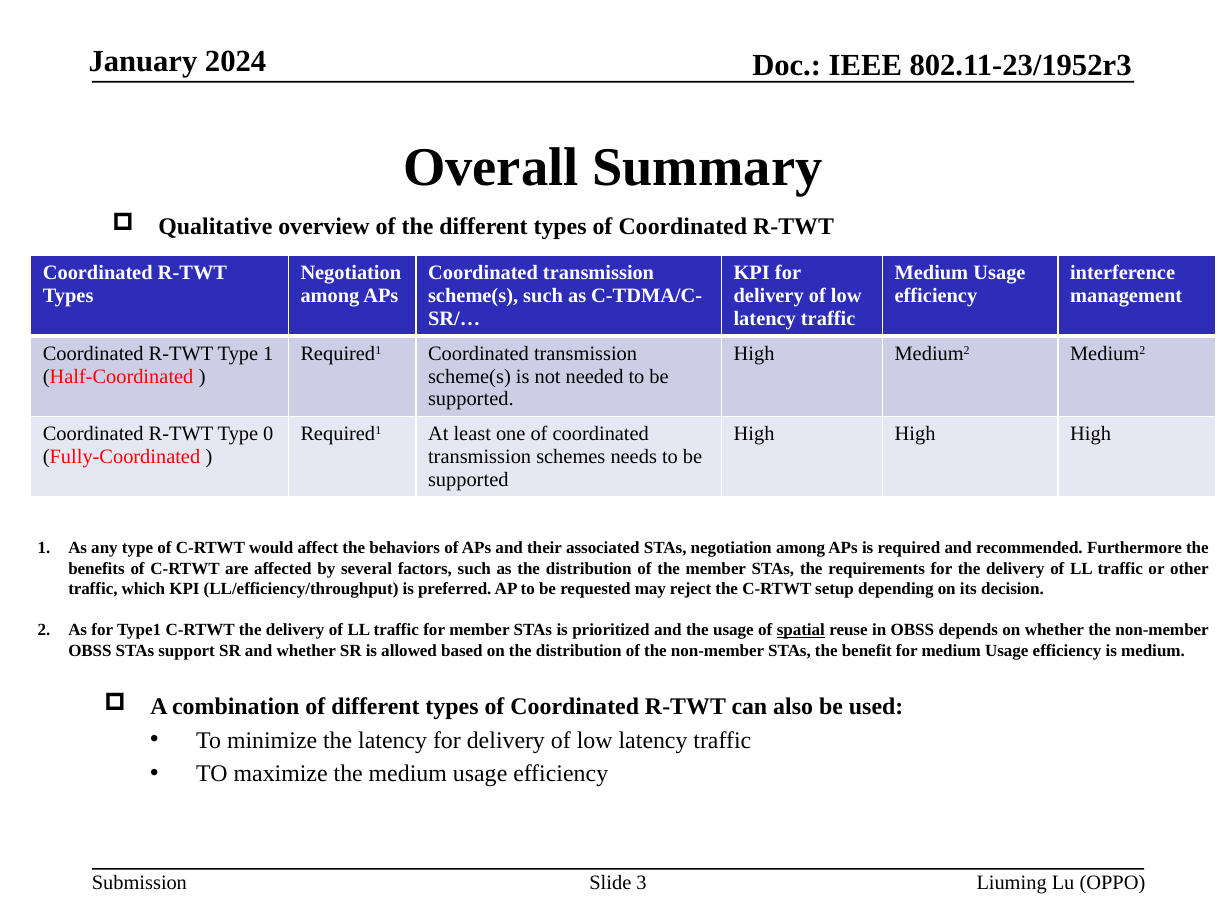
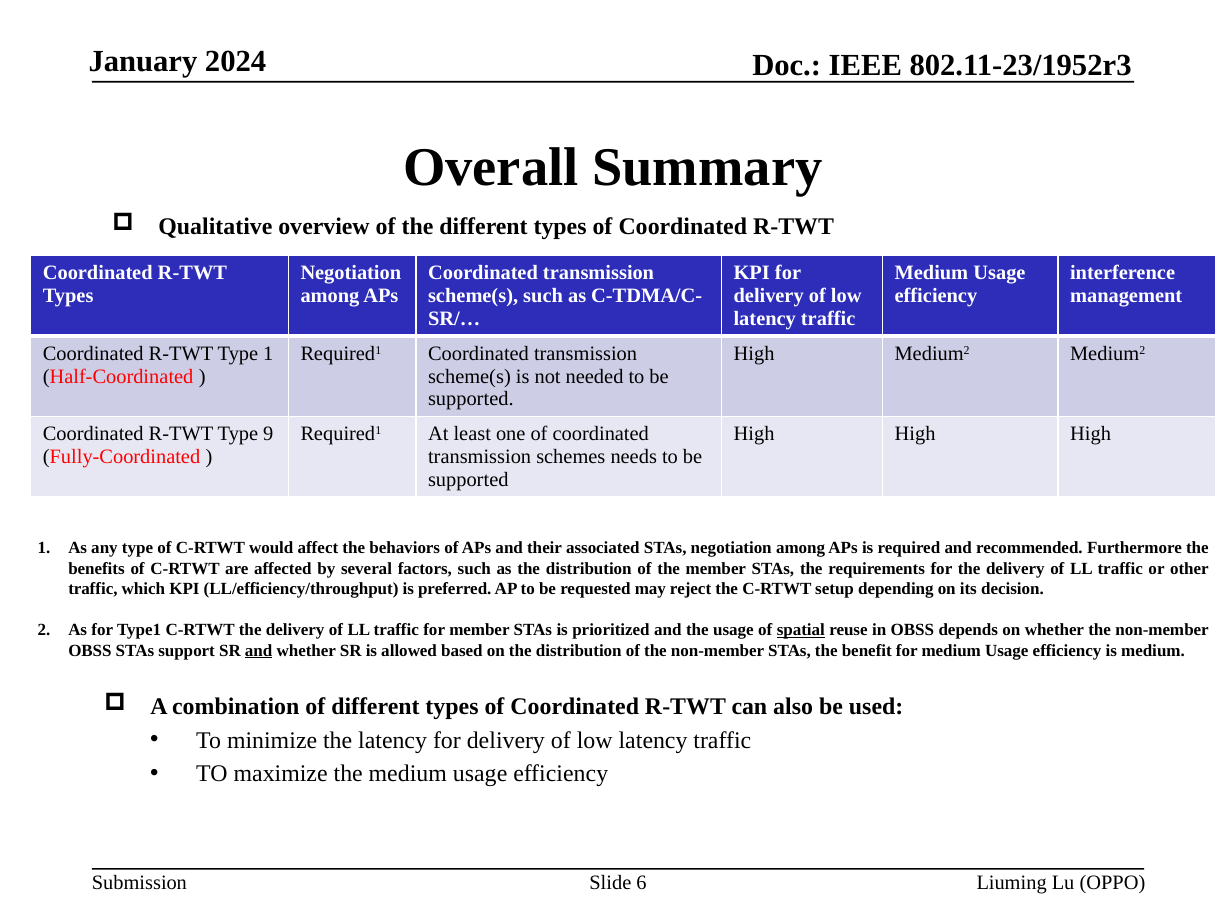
0: 0 -> 9
and at (259, 650) underline: none -> present
3: 3 -> 6
